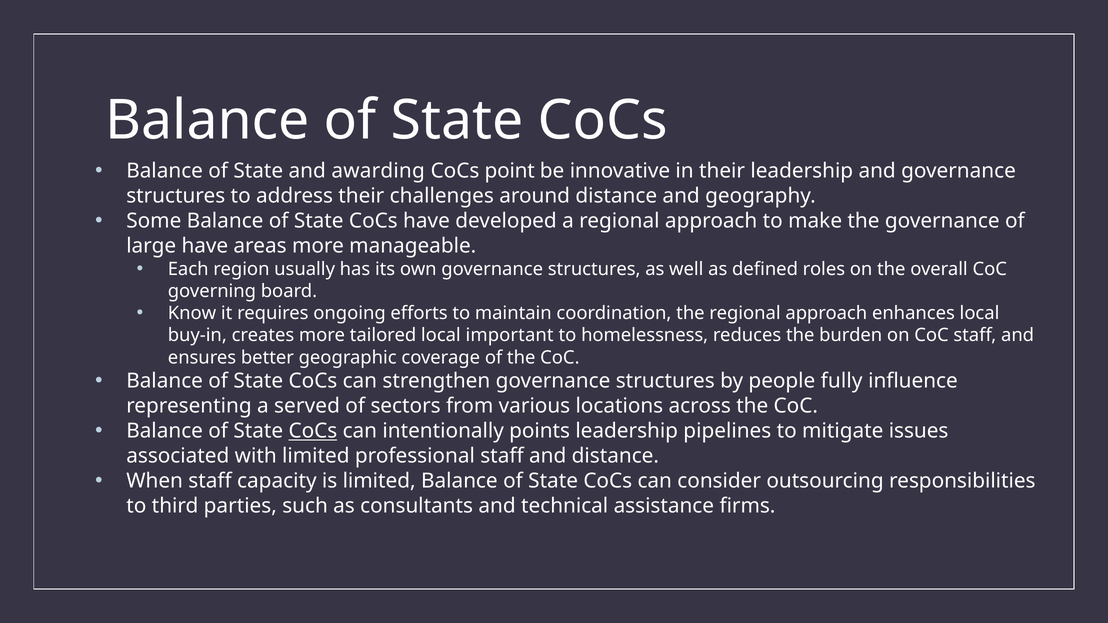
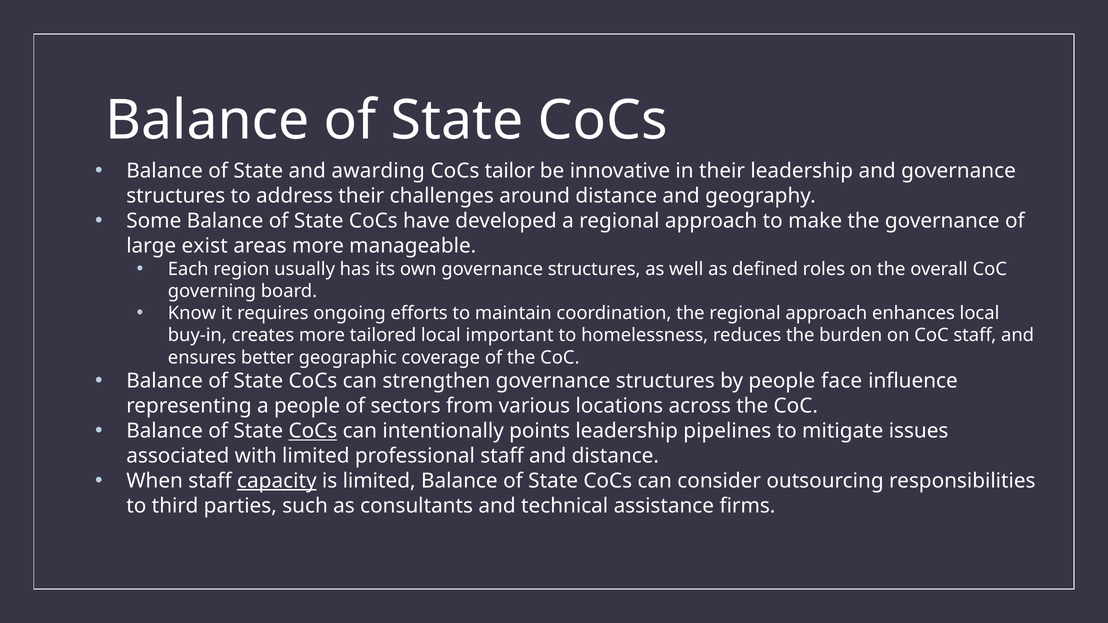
point: point -> tailor
large have: have -> exist
fully: fully -> face
a served: served -> people
capacity underline: none -> present
